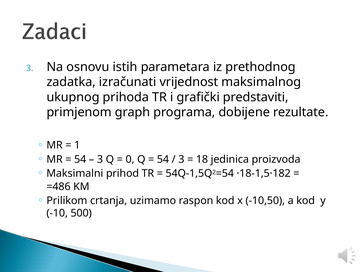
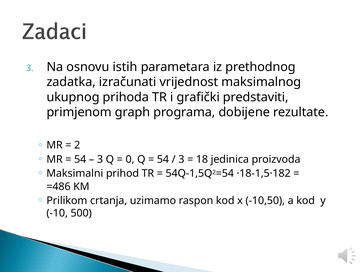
1: 1 -> 2
